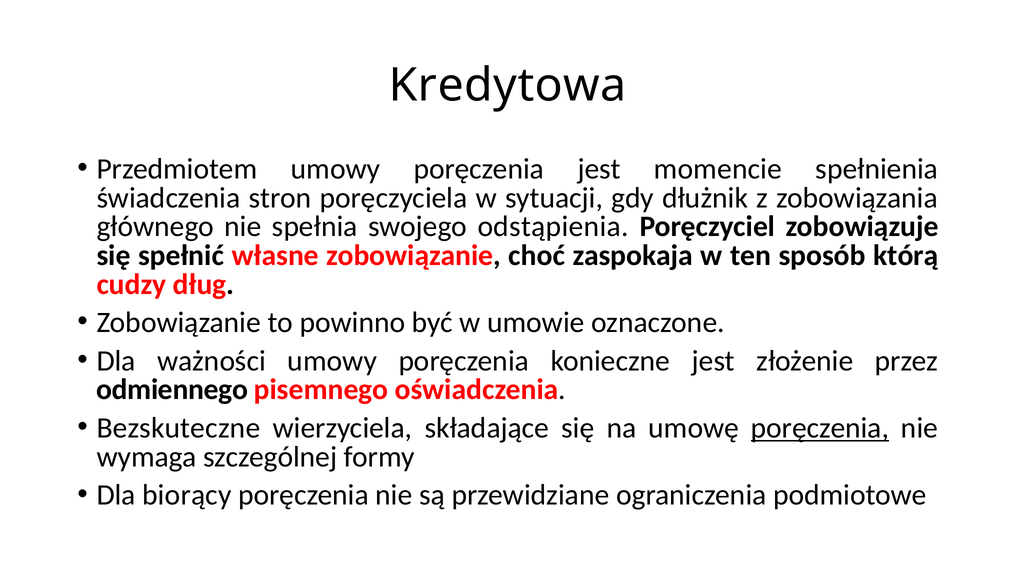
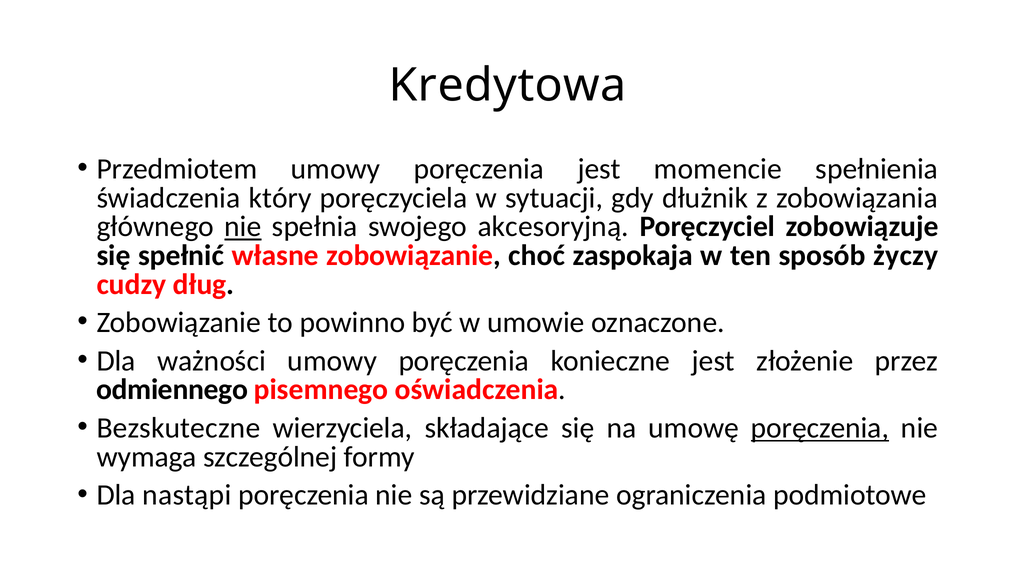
stron: stron -> który
nie at (243, 227) underline: none -> present
odstąpienia: odstąpienia -> akcesoryjną
którą: którą -> życzy
biorący: biorący -> nastąpi
